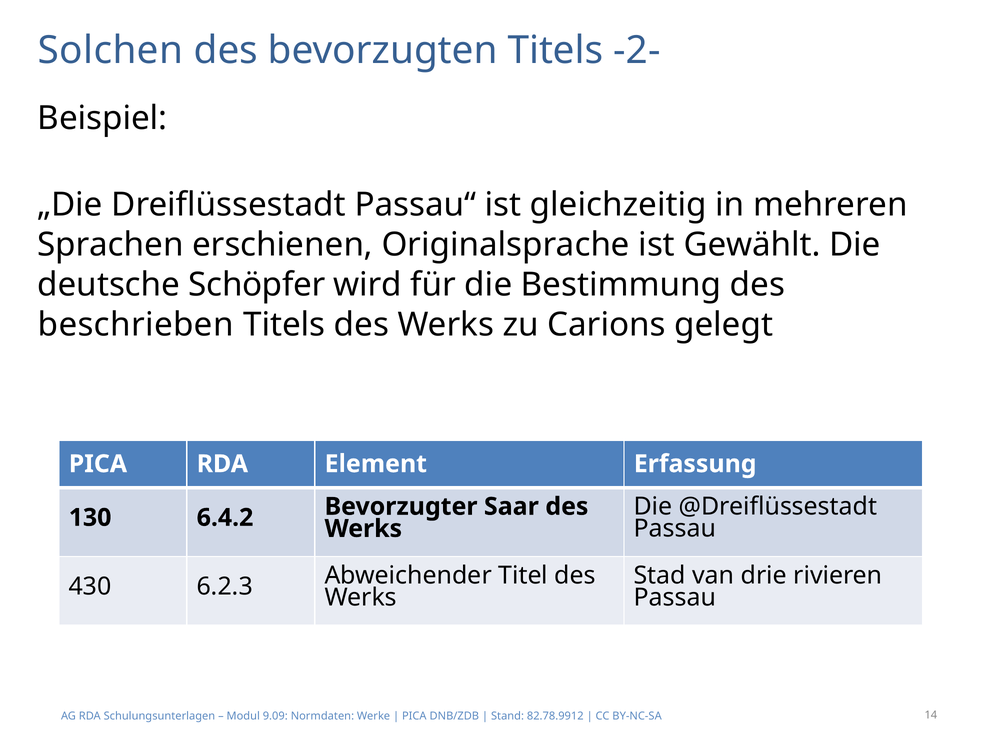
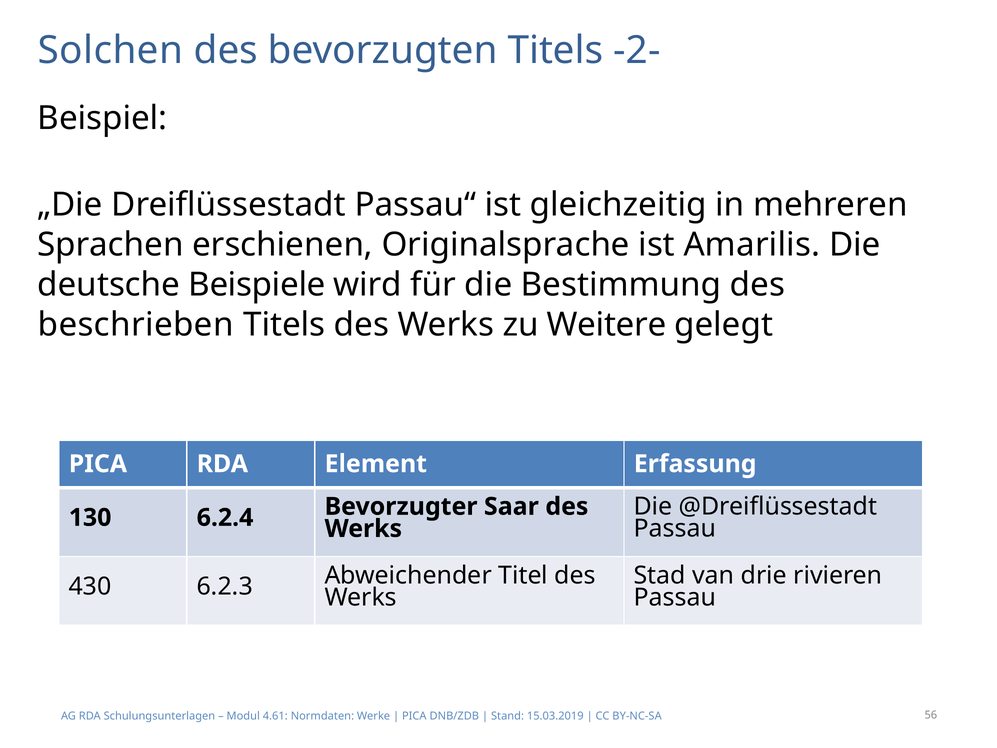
Gewählt: Gewählt -> Amarilis
Schöpfer: Schöpfer -> Beispiele
Carions: Carions -> Weitere
6.4.2: 6.4.2 -> 6.2.4
9.09: 9.09 -> 4.61
82.78.9912: 82.78.9912 -> 15.03.2019
14: 14 -> 56
